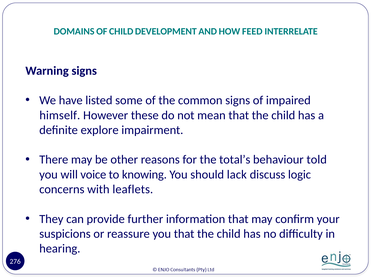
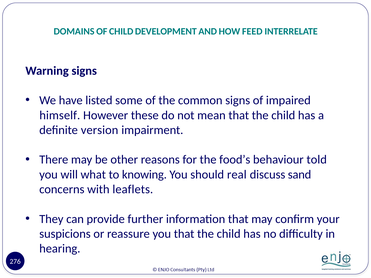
explore: explore -> version
total’s: total’s -> food’s
voice: voice -> what
lack: lack -> real
logic: logic -> sand
